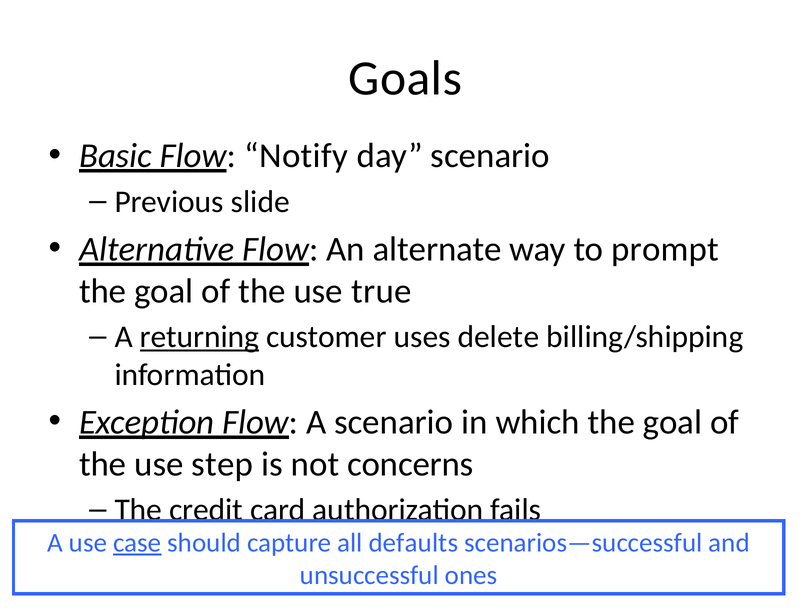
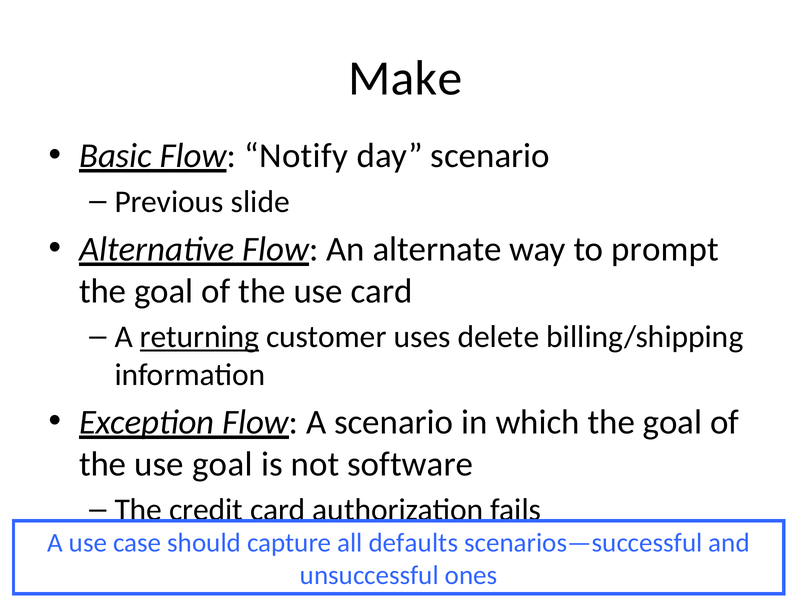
Goals: Goals -> Make
use true: true -> card
use step: step -> goal
concerns: concerns -> software
case underline: present -> none
